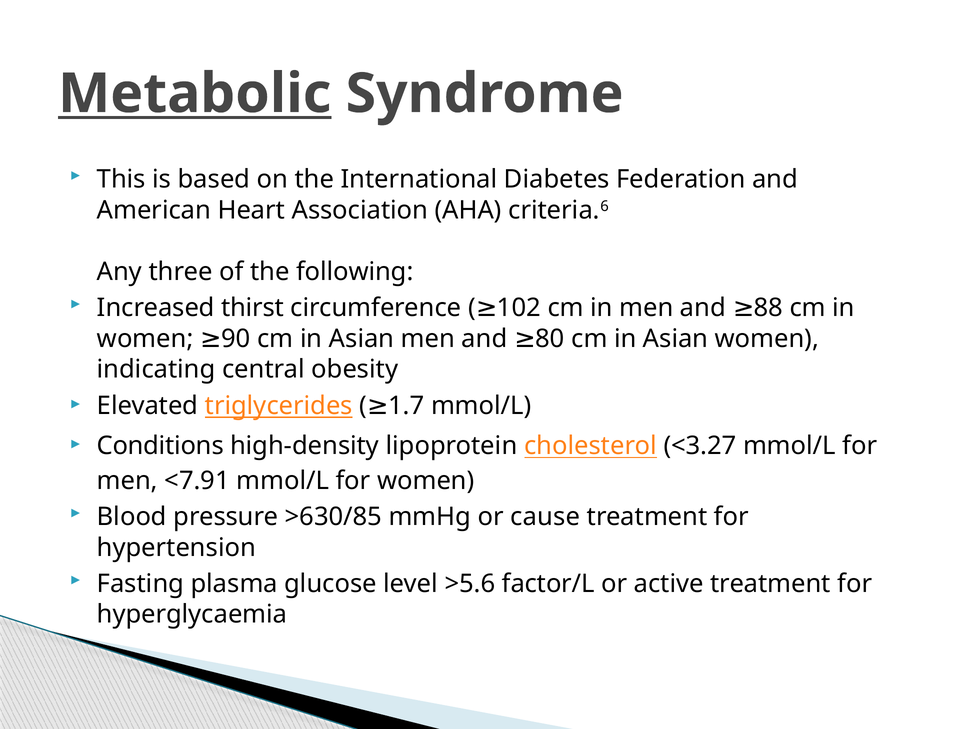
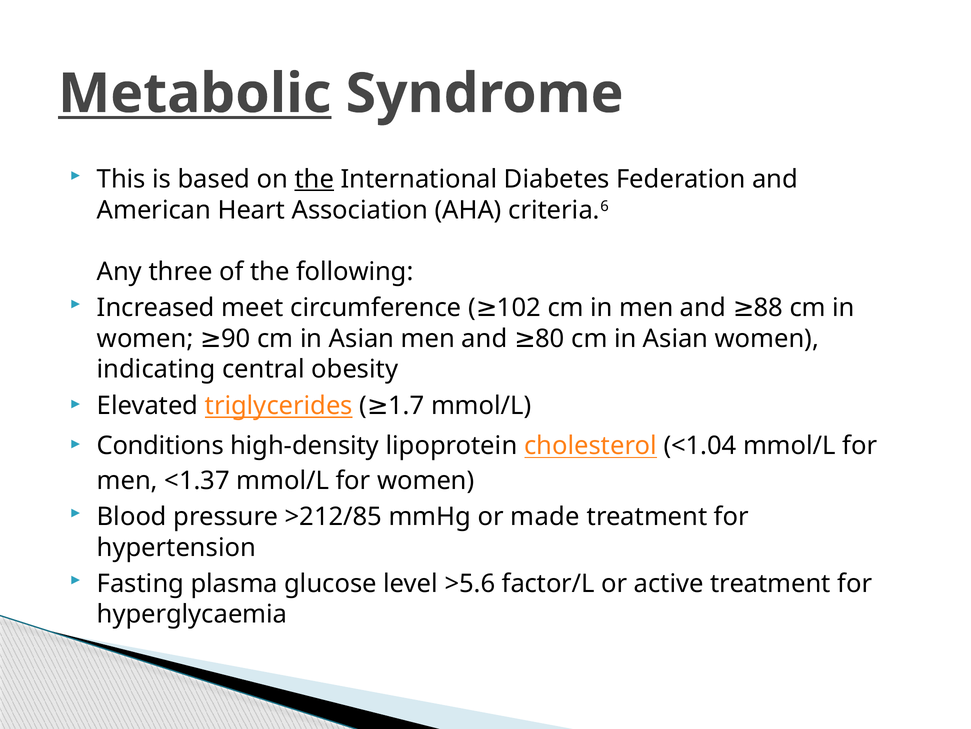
the at (314, 179) underline: none -> present
thirst: thirst -> meet
<3.27: <3.27 -> <1.04
<7.91: <7.91 -> <1.37
>630/85: >630/85 -> >212/85
cause: cause -> made
